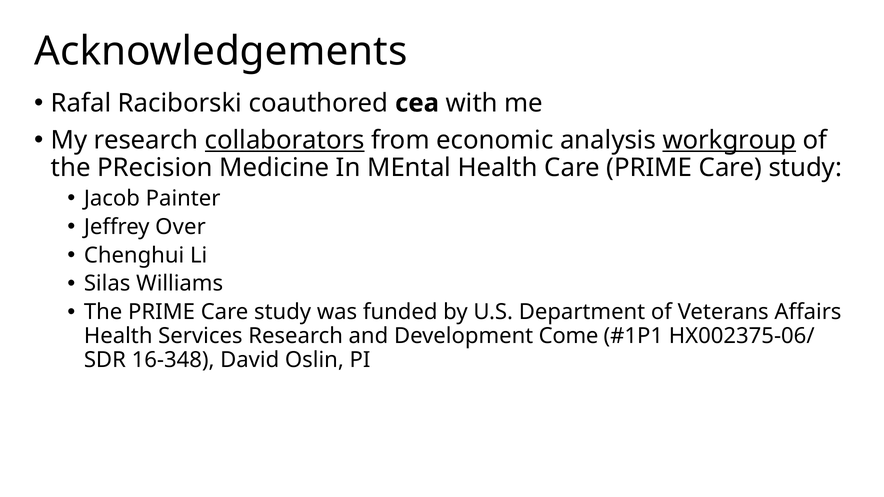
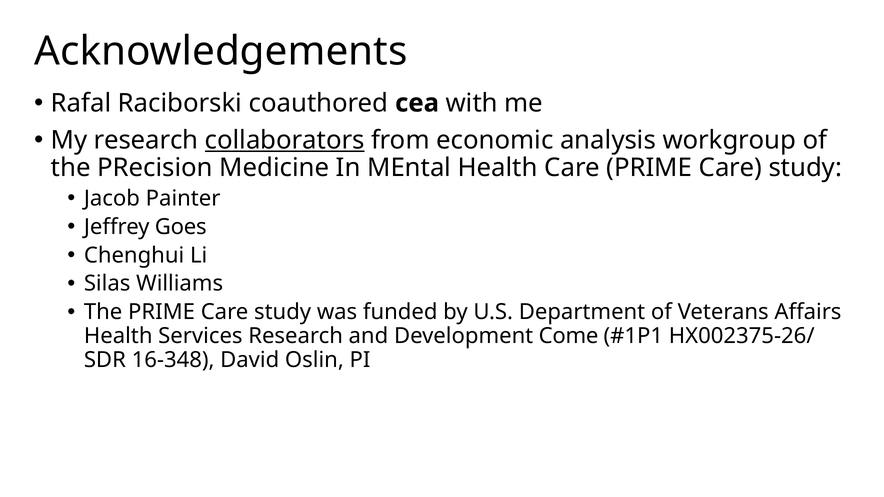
workgroup underline: present -> none
Over: Over -> Goes
HX002375-06/: HX002375-06/ -> HX002375-26/
